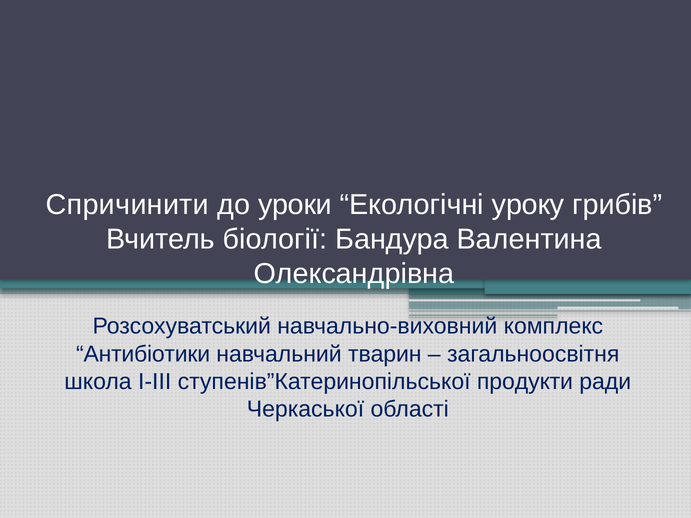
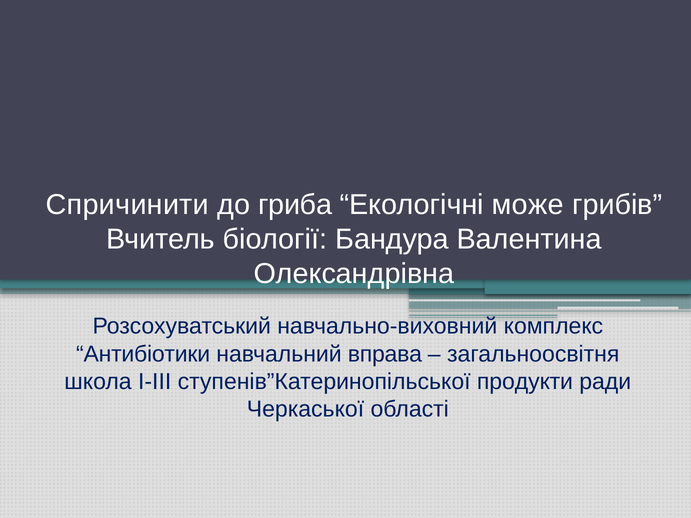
уроки: уроки -> гриба
уроку: уроку -> може
тварин: тварин -> вправа
